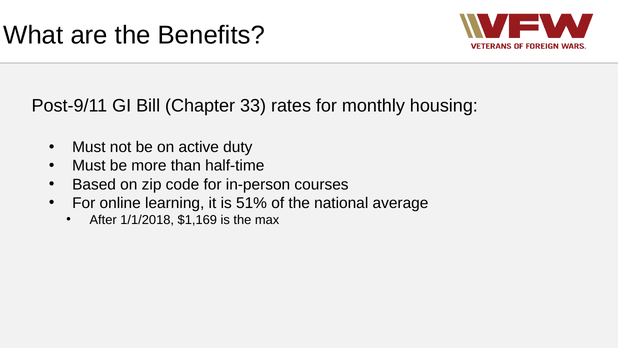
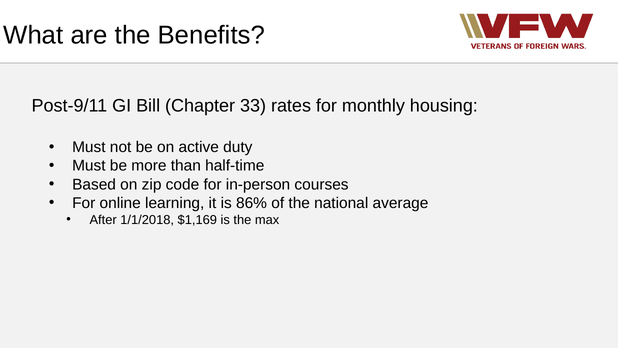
51%: 51% -> 86%
